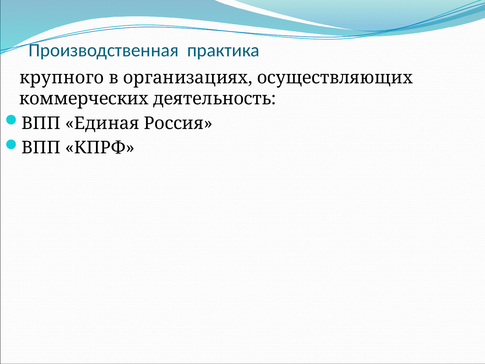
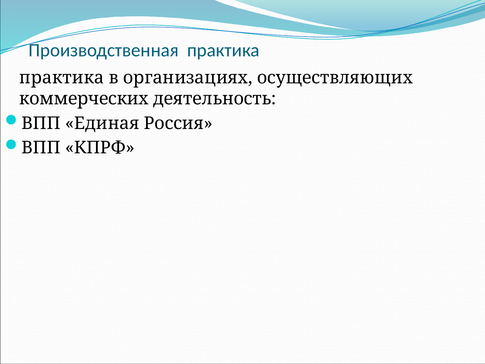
крупного at (62, 78): крупного -> практика
